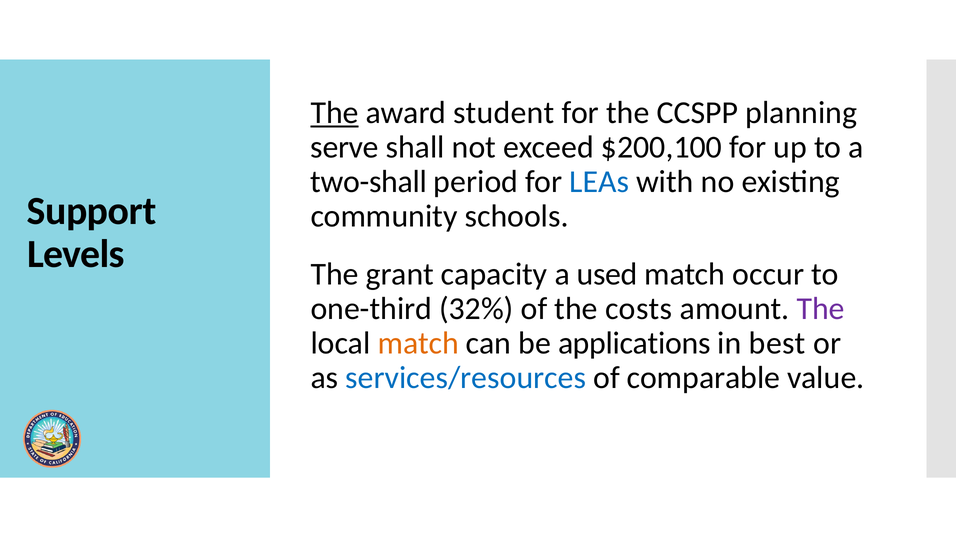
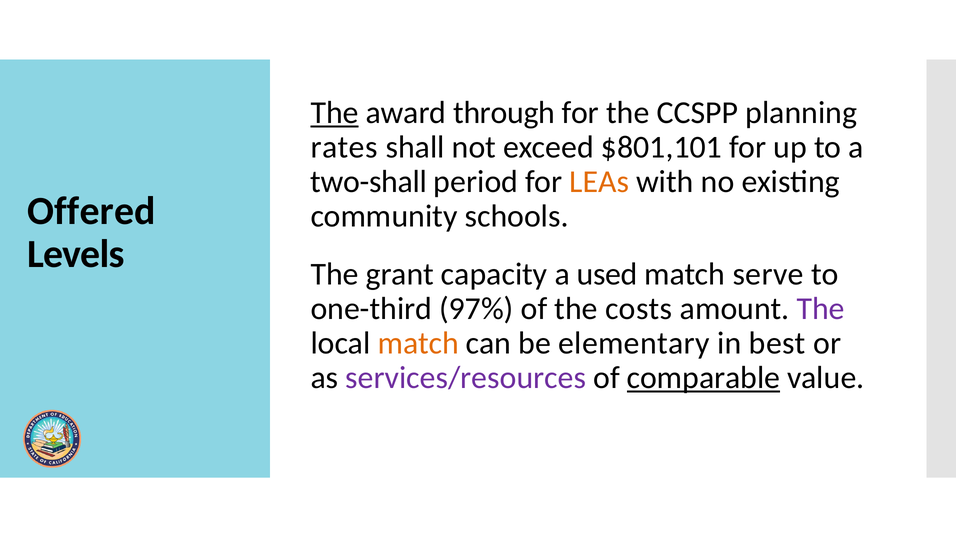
student: student -> through
serve: serve -> rates
$200,100: $200,100 -> $801,101
LEAs colour: blue -> orange
Support: Support -> Offered
occur: occur -> serve
32%: 32% -> 97%
applications: applications -> elementary
services/resources colour: blue -> purple
comparable underline: none -> present
